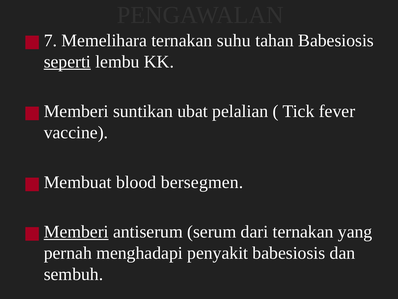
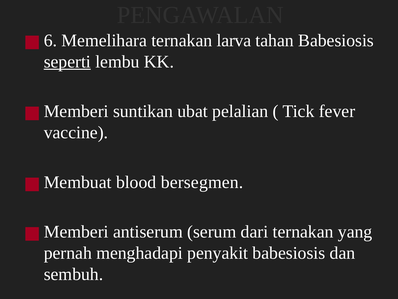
7: 7 -> 6
suhu: suhu -> larva
Memberi at (76, 231) underline: present -> none
